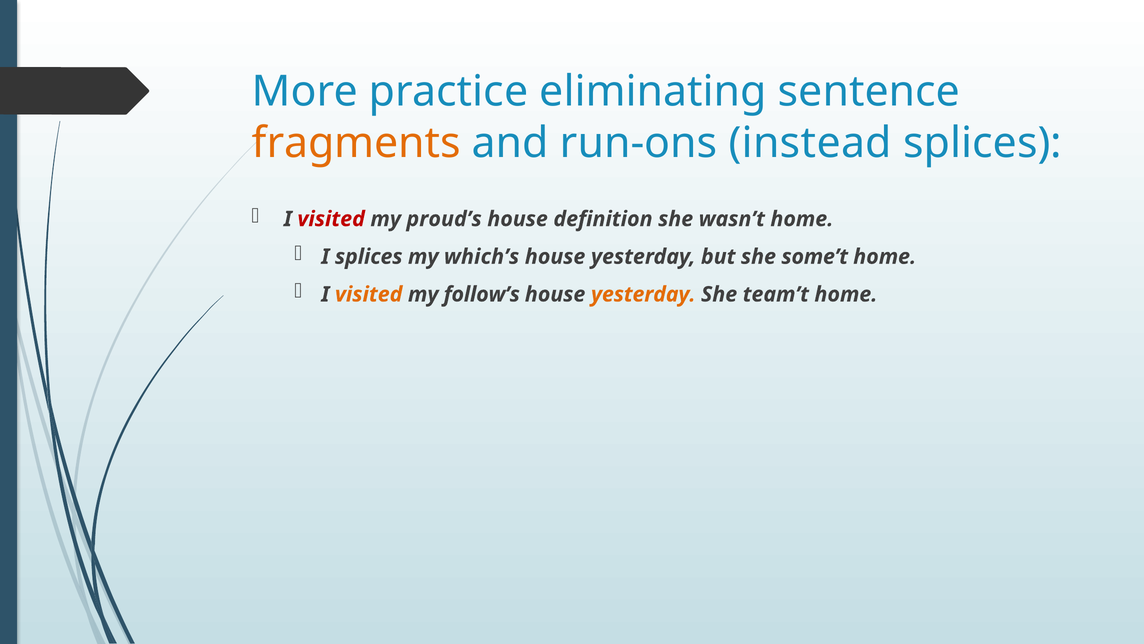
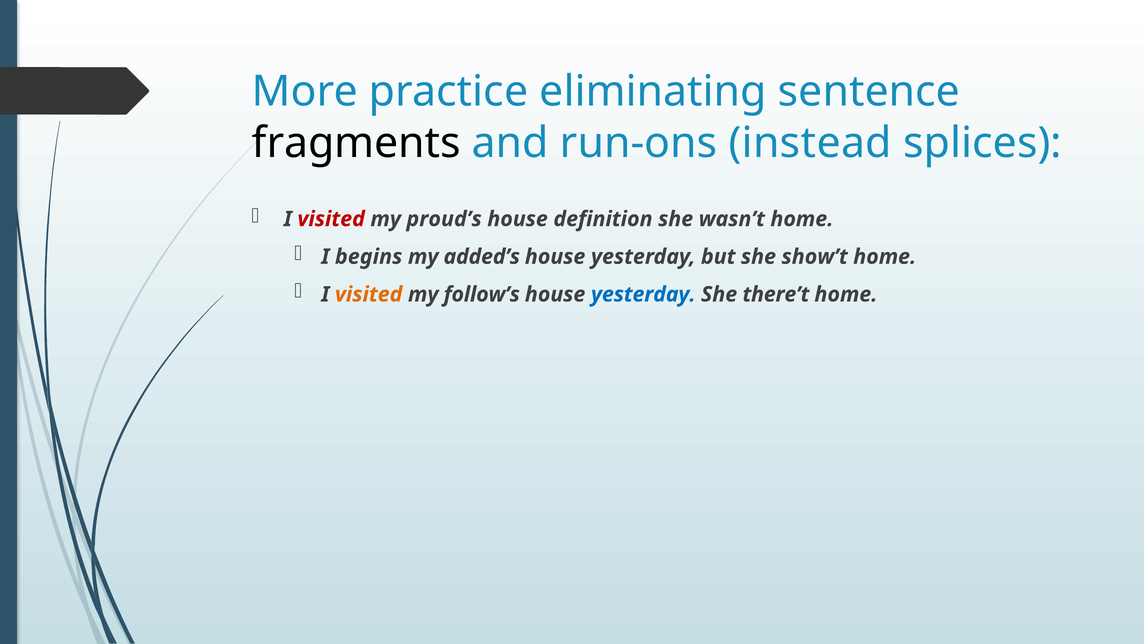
fragments colour: orange -> black
I splices: splices -> begins
which’s: which’s -> added’s
some’t: some’t -> show’t
yesterday at (643, 294) colour: orange -> blue
team’t: team’t -> there’t
